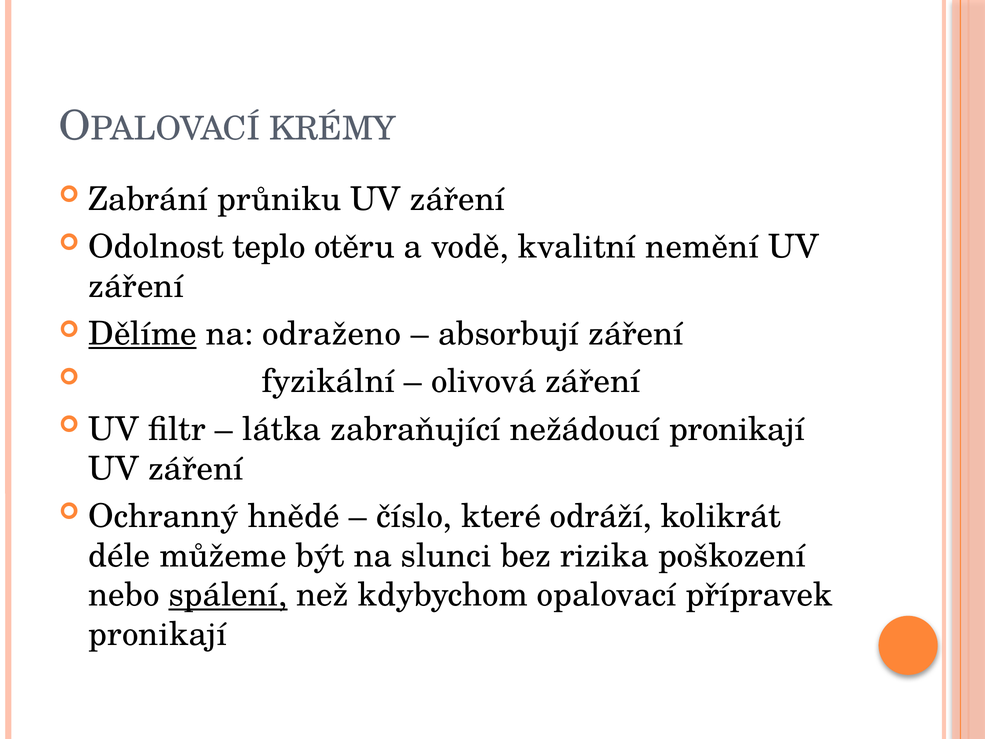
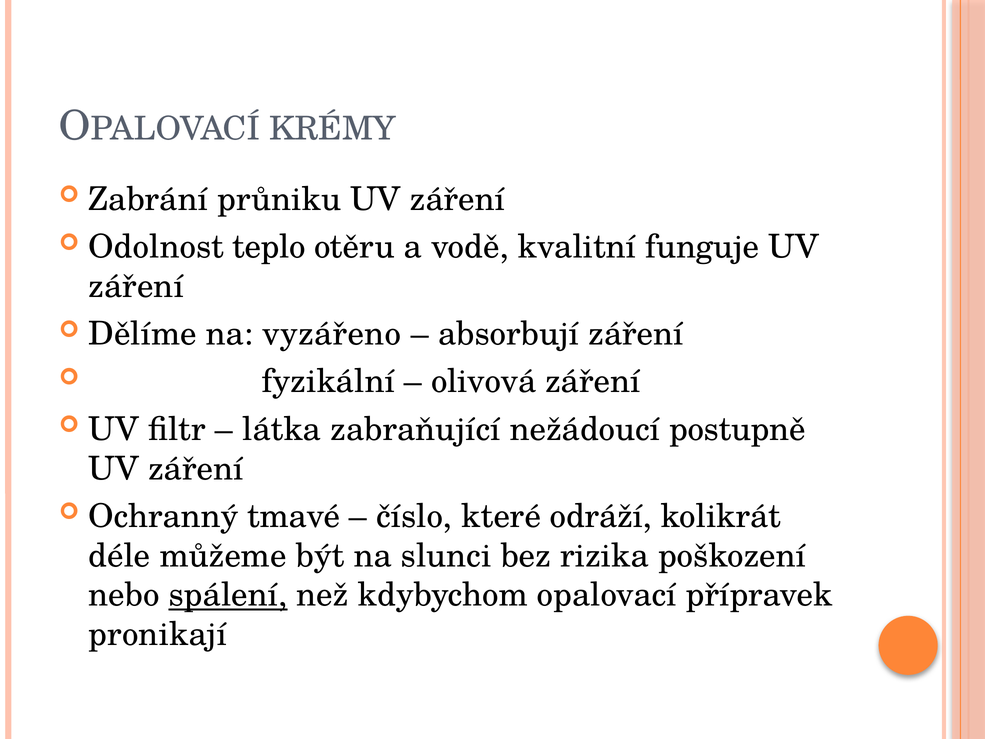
nemění: nemění -> funguje
Dělíme underline: present -> none
odraženo: odraženo -> vyzářeno
nežádoucí pronikají: pronikají -> postupně
hnědé: hnědé -> tmavé
